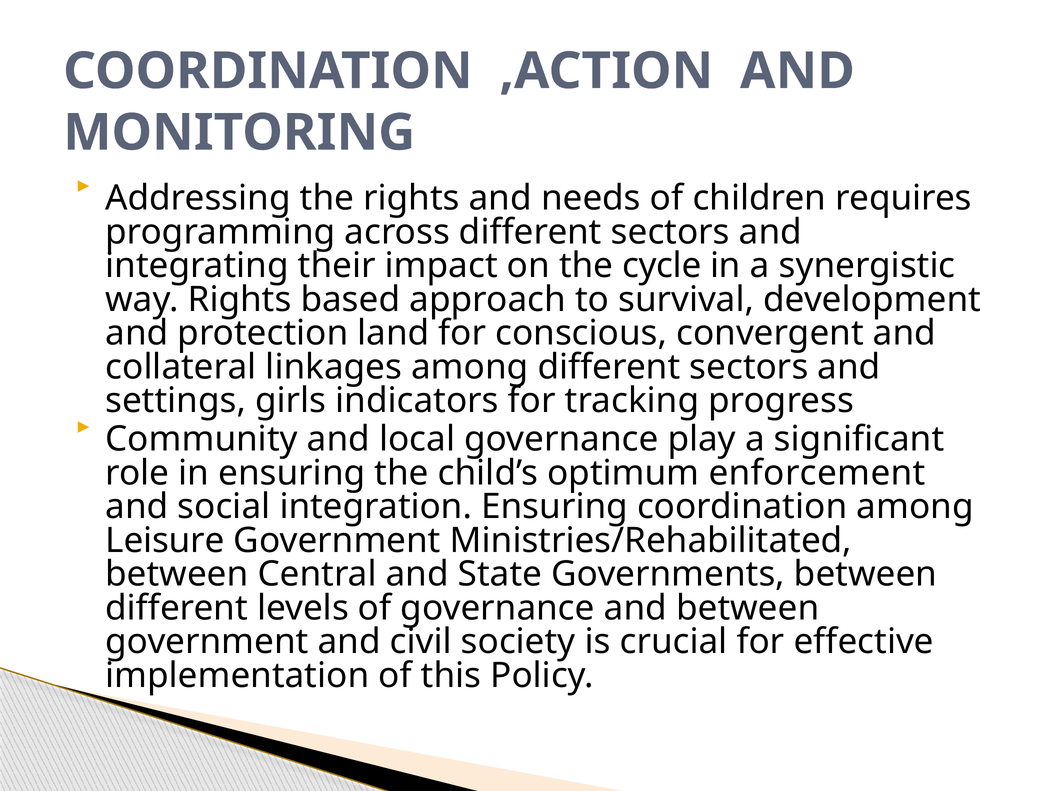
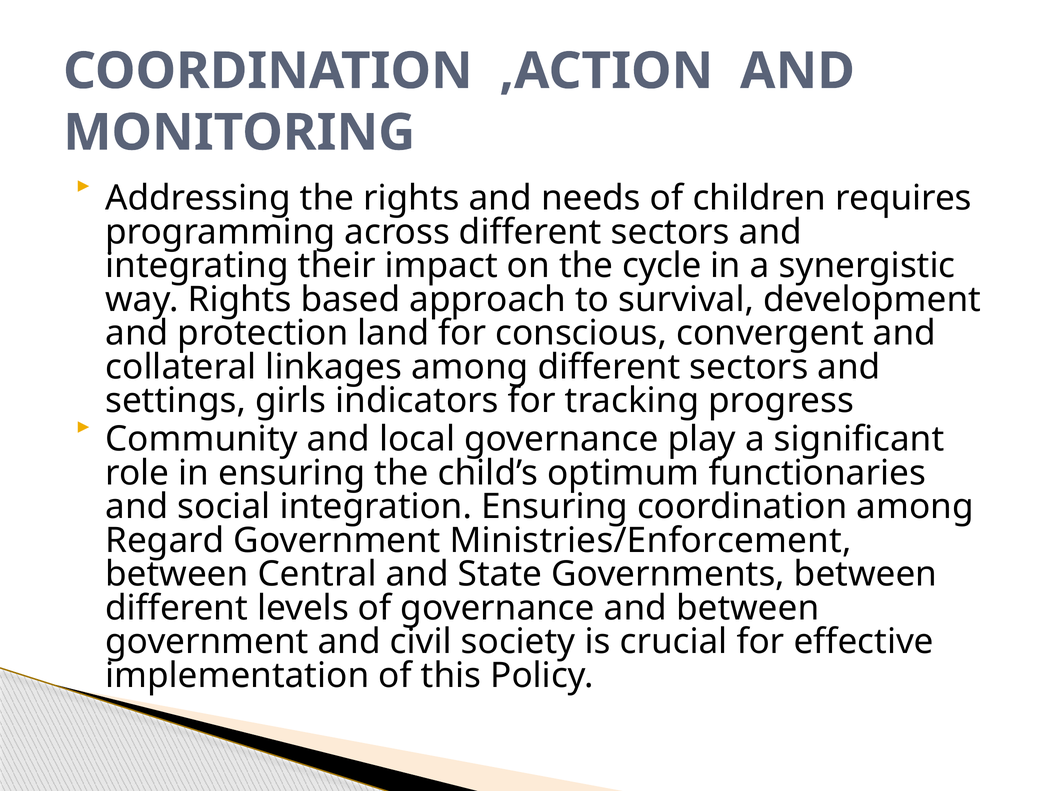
enforcement: enforcement -> functionaries
Leisure: Leisure -> Regard
Ministries/Rehabilitated: Ministries/Rehabilitated -> Ministries/Enforcement
